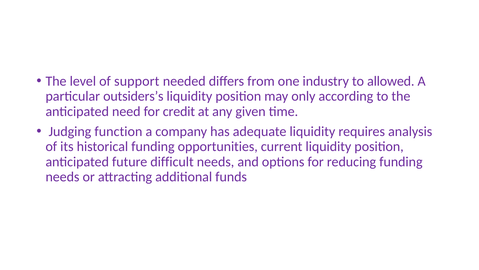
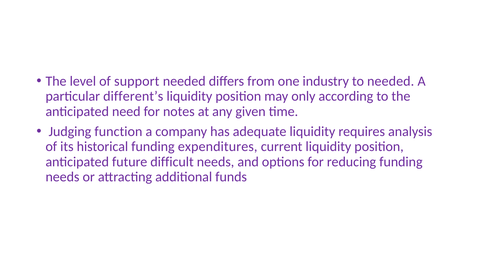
to allowed: allowed -> needed
outsiders’s: outsiders’s -> different’s
credit: credit -> notes
opportunities: opportunities -> expenditures
